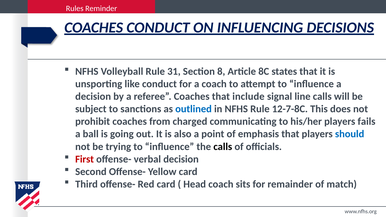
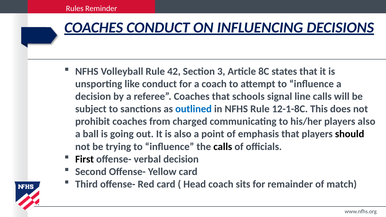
31: 31 -> 42
8: 8 -> 3
include: include -> schools
12-7-8C: 12-7-8C -> 12-1-8C
players fails: fails -> also
should colour: blue -> black
First colour: red -> black
